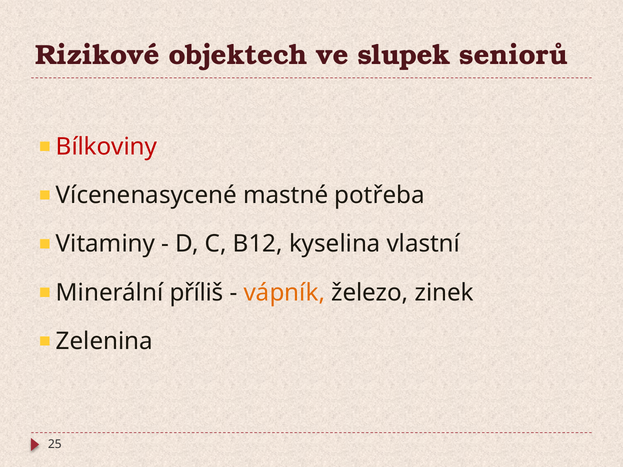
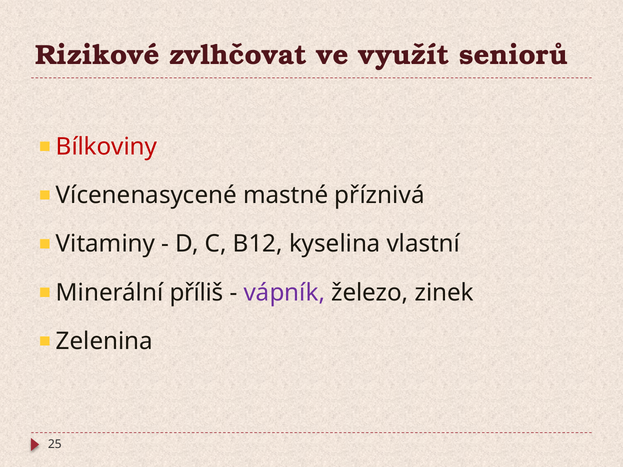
objektech: objektech -> zvlhčovat
slupek: slupek -> využít
potřeba: potřeba -> příznivá
vápník colour: orange -> purple
